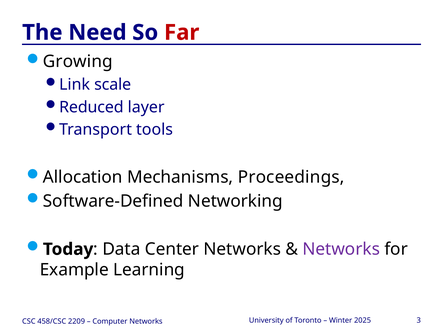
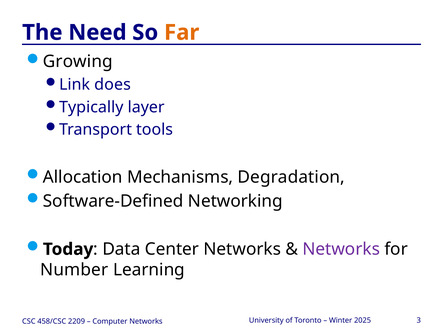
Far colour: red -> orange
scale: scale -> does
Reduced: Reduced -> Typically
Proceedings: Proceedings -> Degradation
Example: Example -> Number
